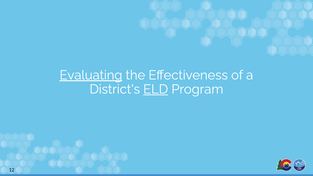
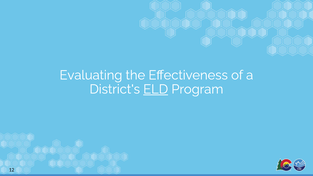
Evaluating underline: present -> none
